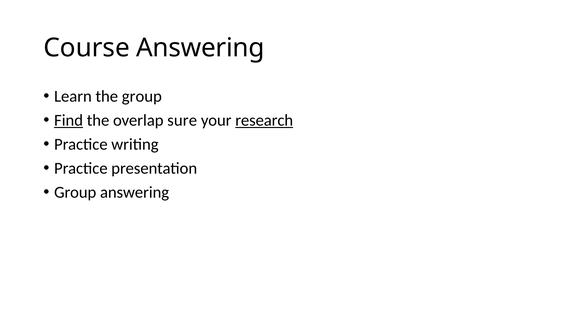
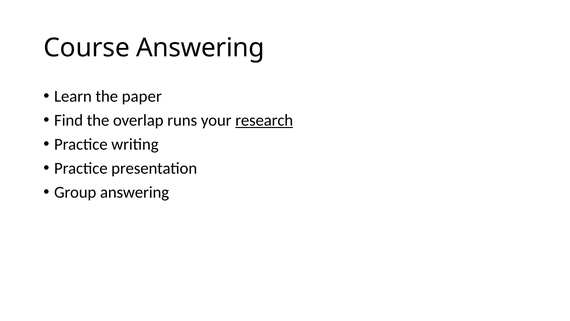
the group: group -> paper
Find underline: present -> none
sure: sure -> runs
